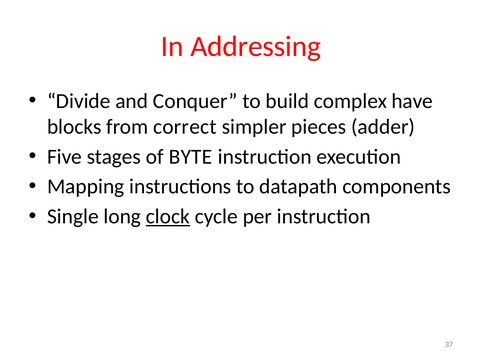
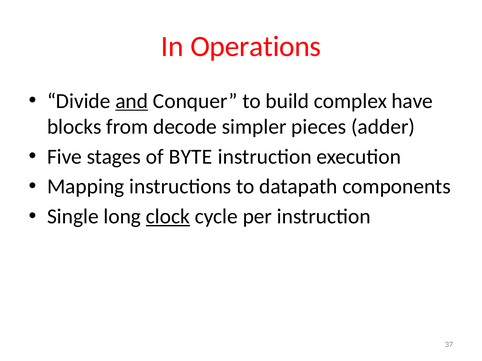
Addressing: Addressing -> Operations
and underline: none -> present
correct: correct -> decode
